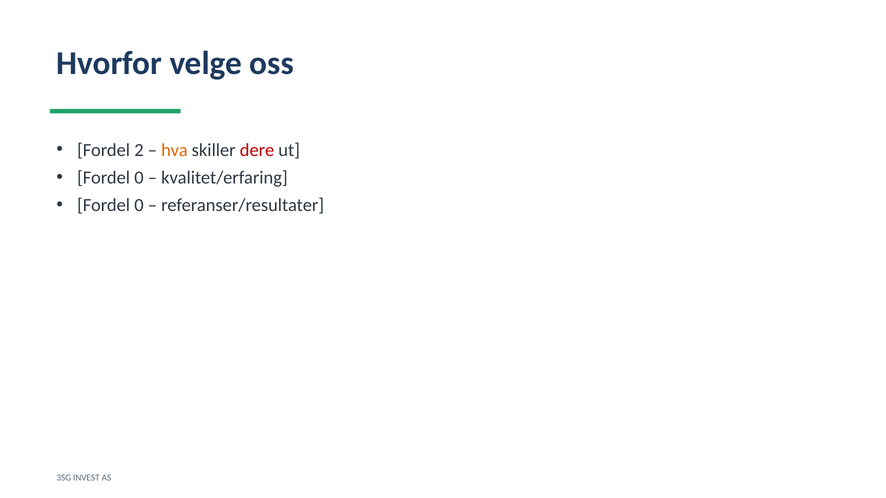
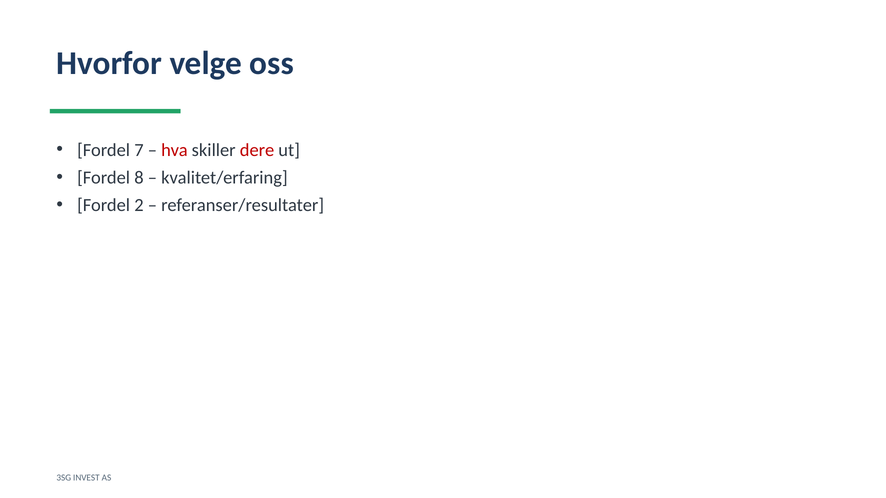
2: 2 -> 7
hva colour: orange -> red
0 at (139, 178): 0 -> 8
0 at (139, 205): 0 -> 2
